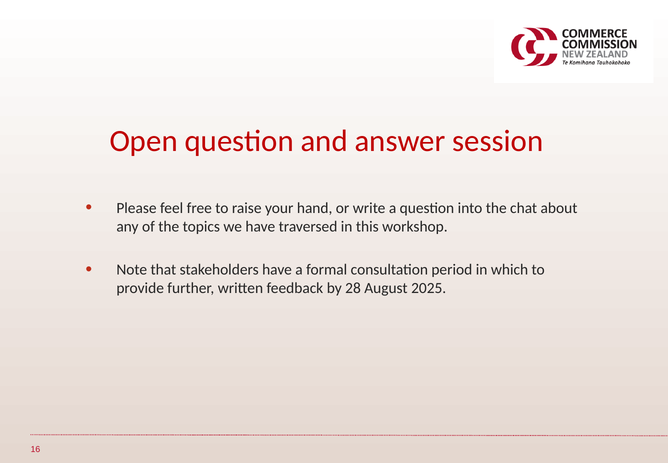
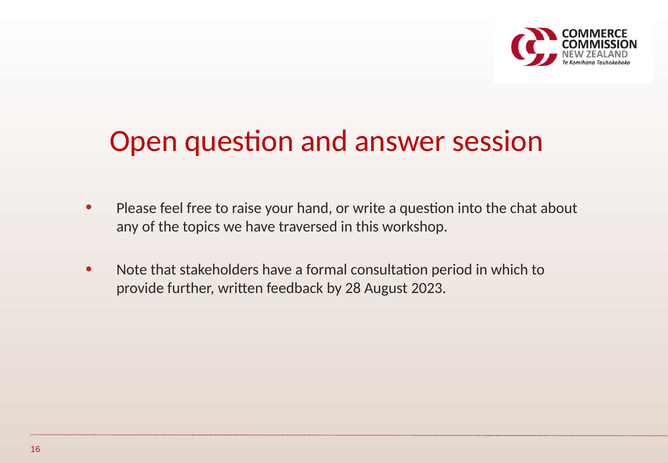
2025: 2025 -> 2023
